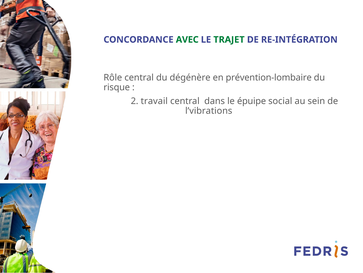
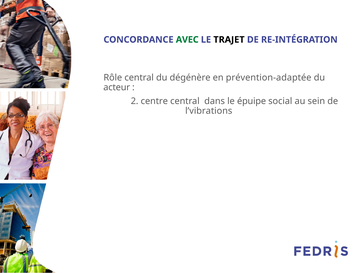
TRAJET colour: green -> black
prévention-lombaire: prévention-lombaire -> prévention-adaptée
risque: risque -> acteur
travail: travail -> centre
